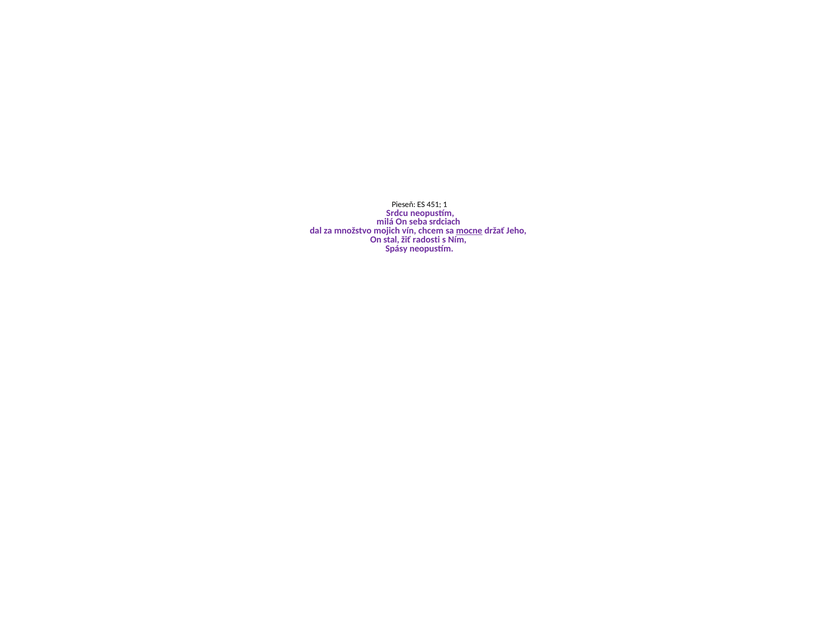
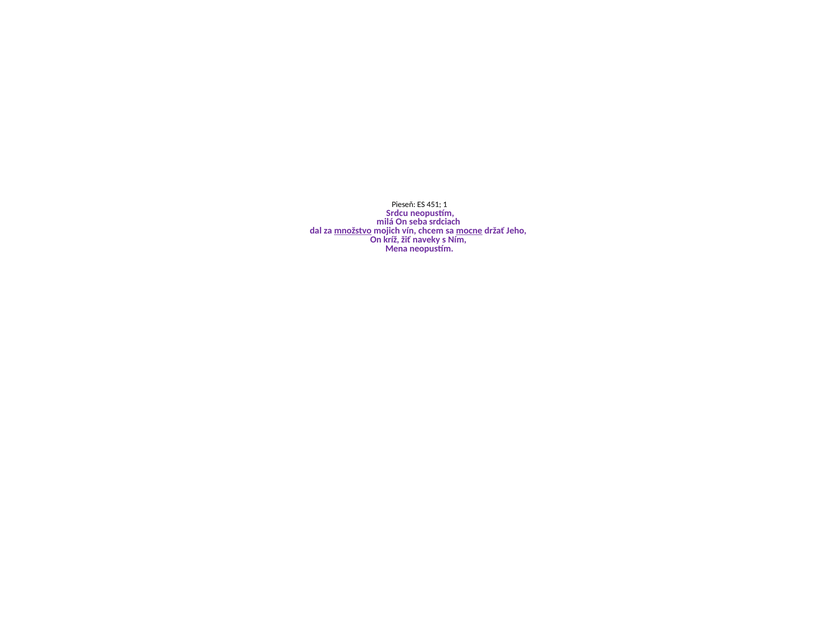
množstvo underline: none -> present
stal: stal -> kríž
radosti: radosti -> naveky
Spásy: Spásy -> Mena
